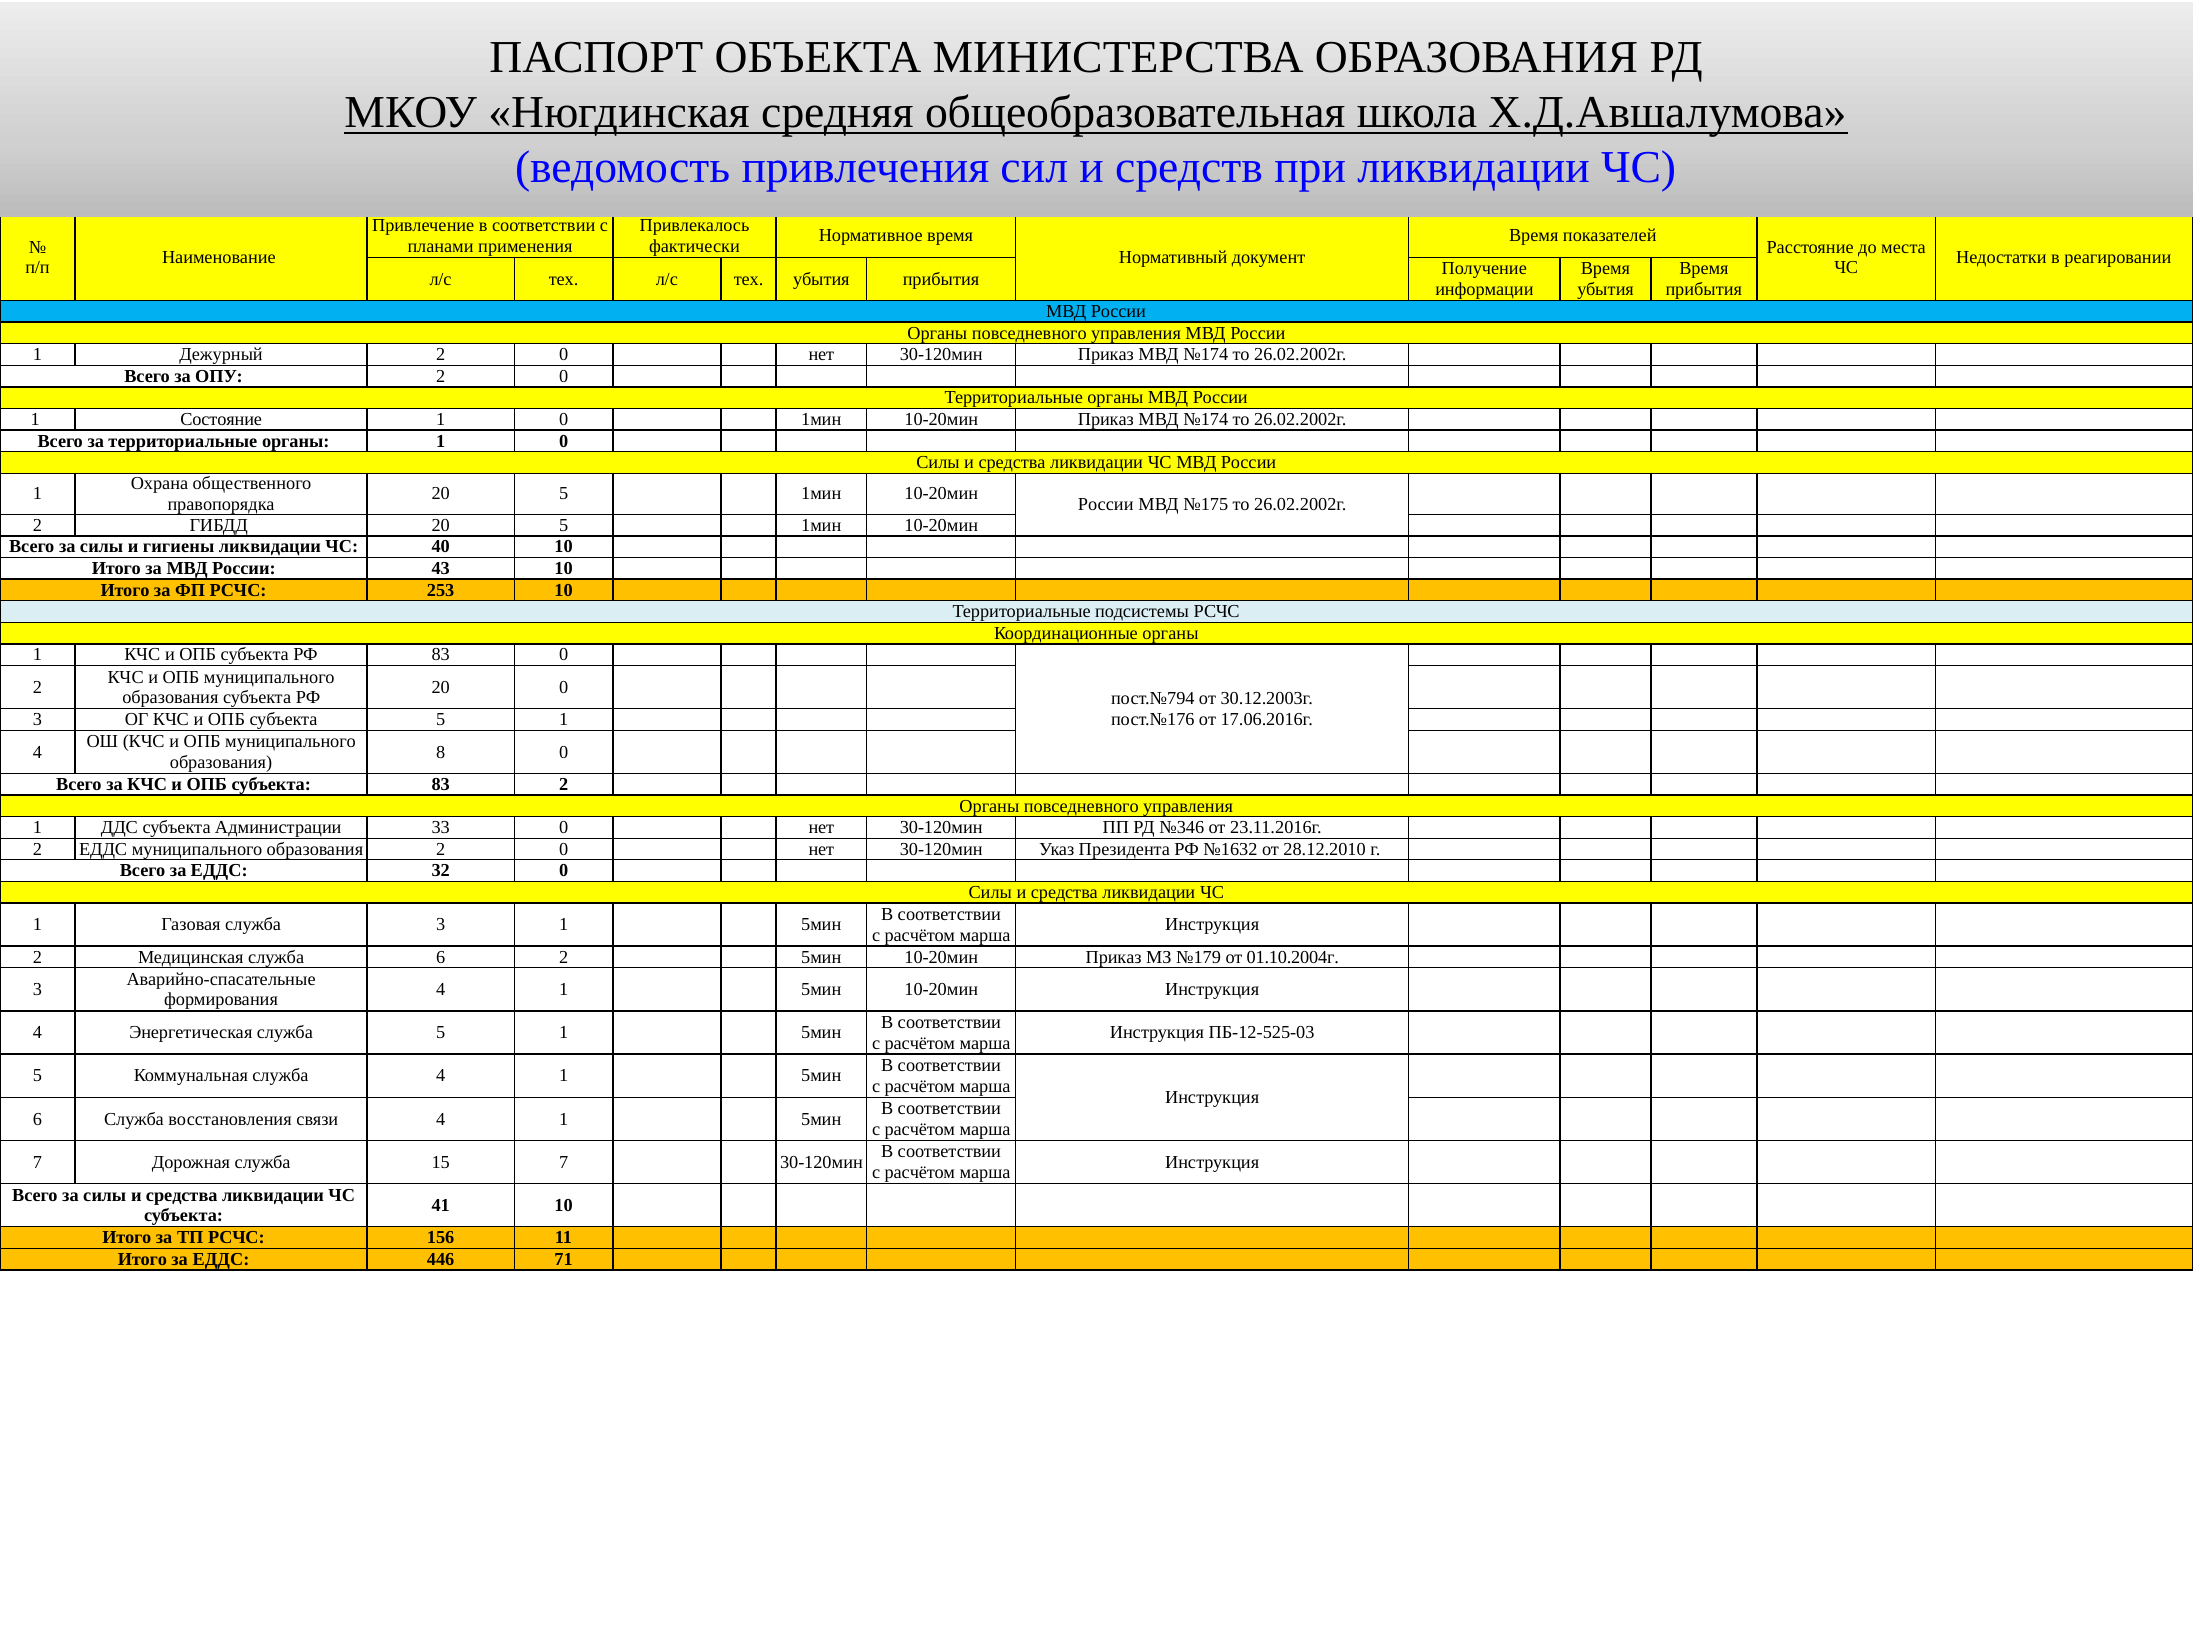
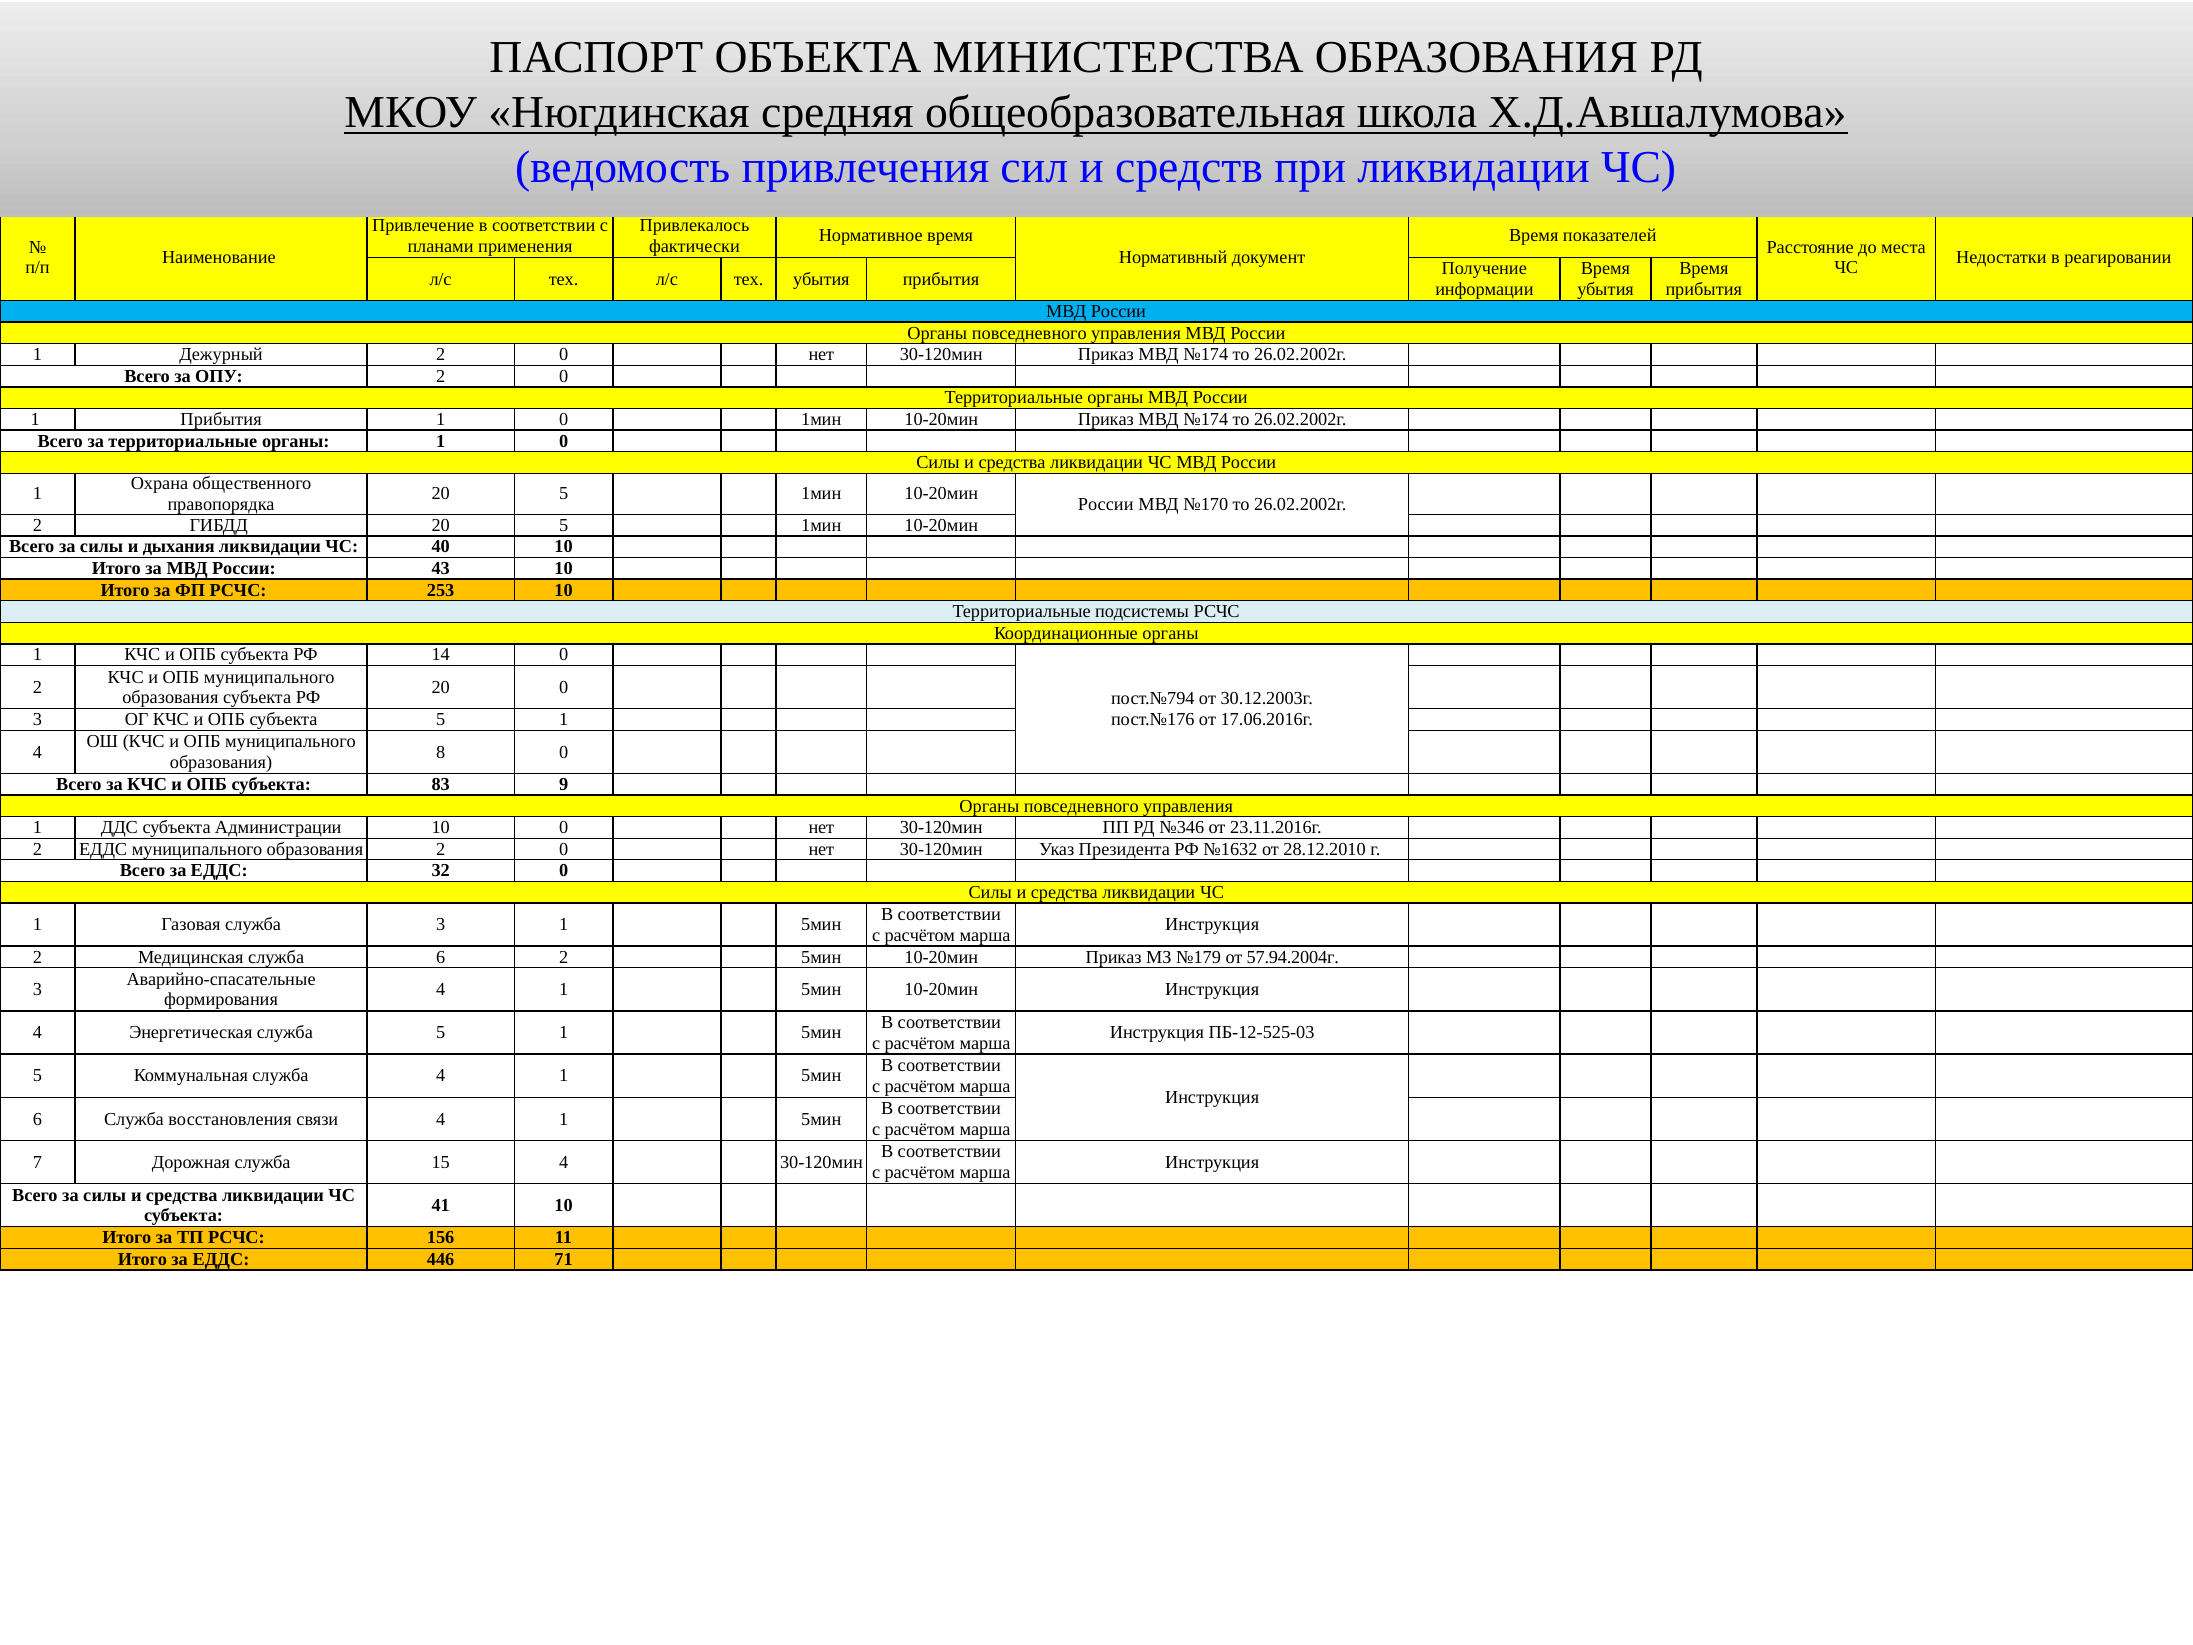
1 Состояние: Состояние -> Прибытия
№175: №175 -> №170
гигиены: гигиены -> дыхания
РФ 83: 83 -> 14
83 2: 2 -> 9
Администрации 33: 33 -> 10
01.10.2004г: 01.10.2004г -> 57.94.2004г
15 7: 7 -> 4
